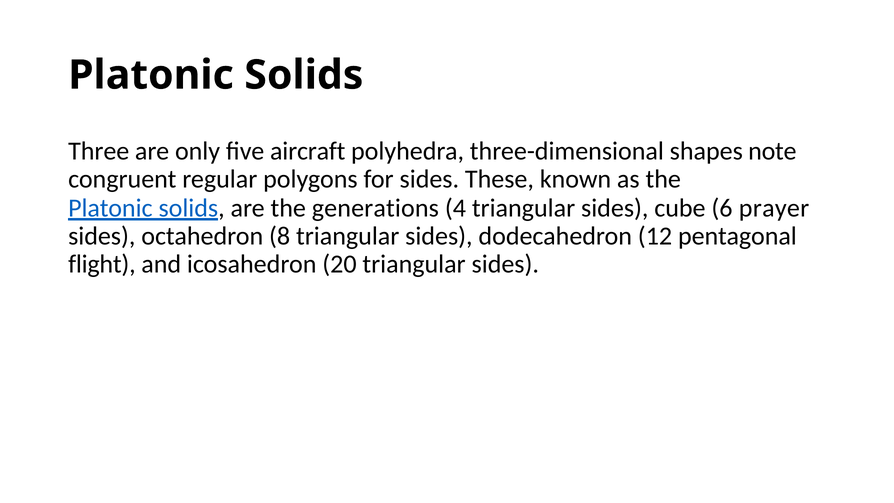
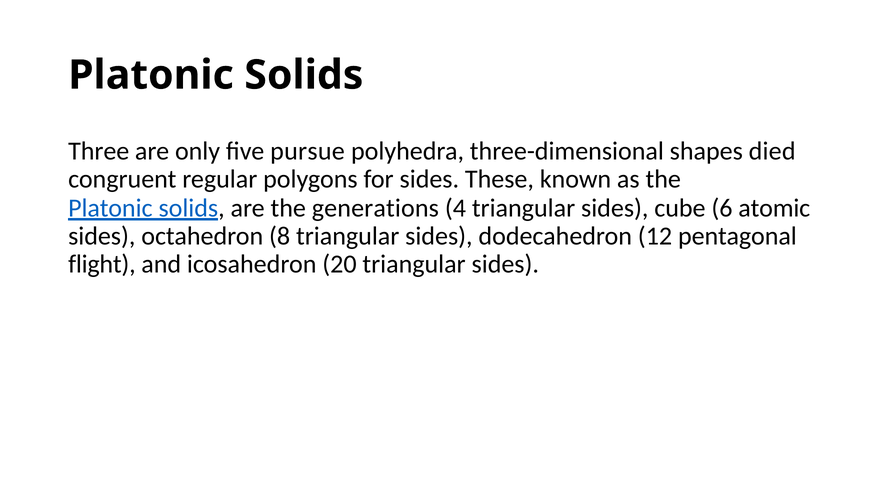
aircraft: aircraft -> pursue
note: note -> died
prayer: prayer -> atomic
